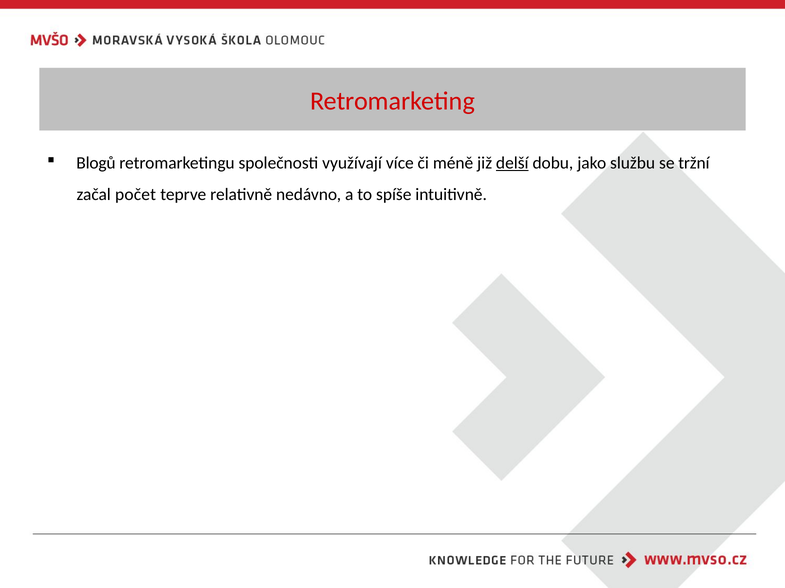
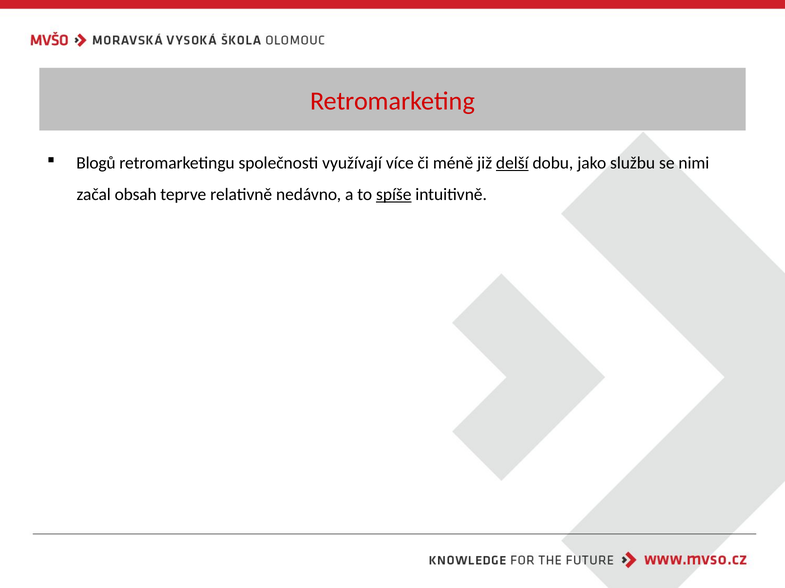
tržní: tržní -> nimi
počet: počet -> obsah
spíše underline: none -> present
